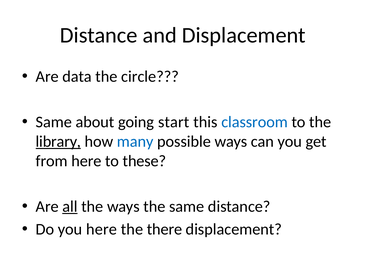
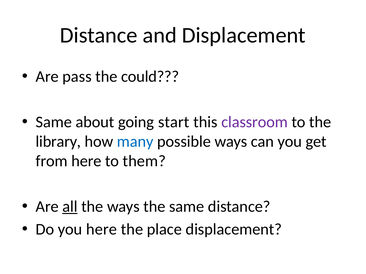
data: data -> pass
circle: circle -> could
classroom colour: blue -> purple
library underline: present -> none
these: these -> them
there: there -> place
